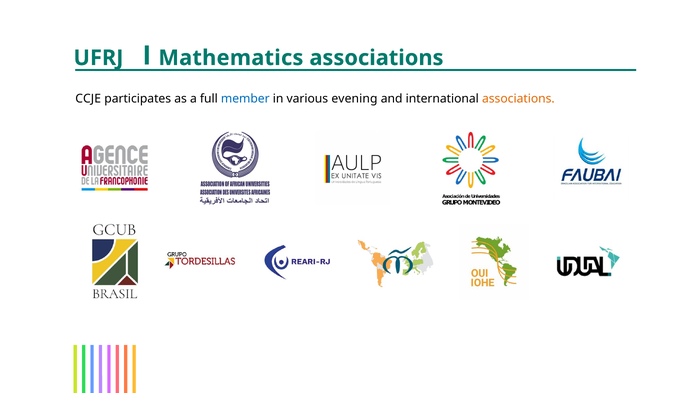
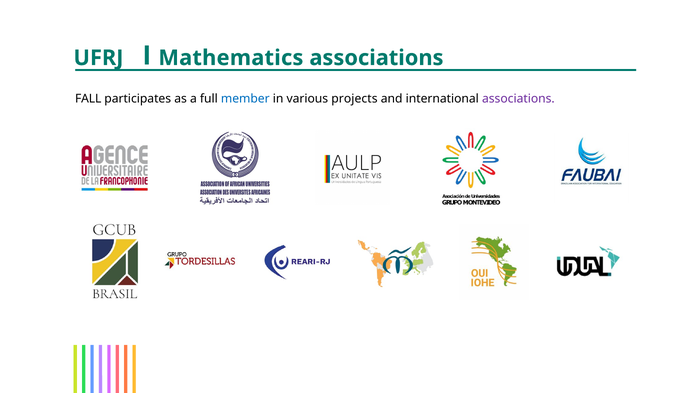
CCJE: CCJE -> FALL
evening: evening -> projects
associations at (518, 99) colour: orange -> purple
